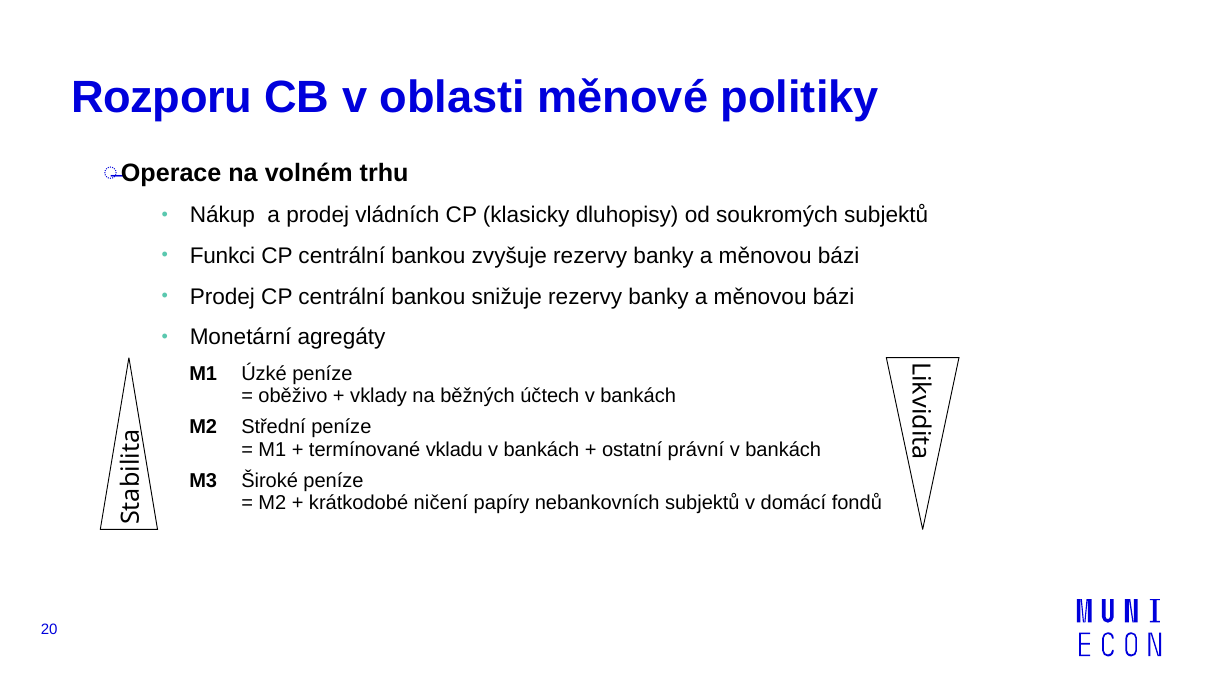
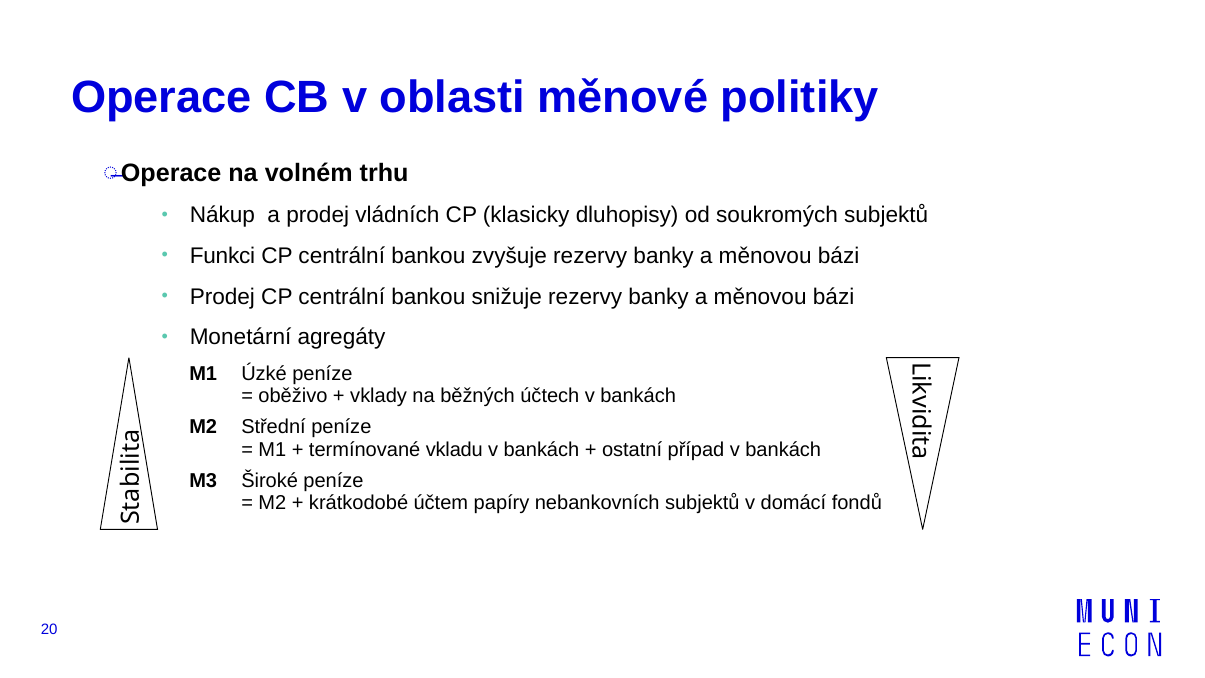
Rozporu: Rozporu -> Operace
právní: právní -> případ
ničení: ničení -> účtem
